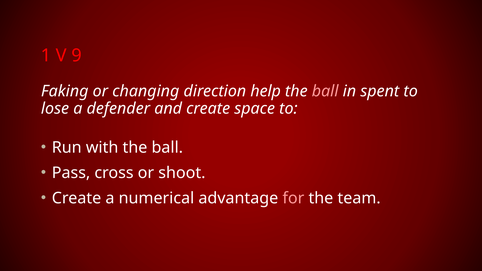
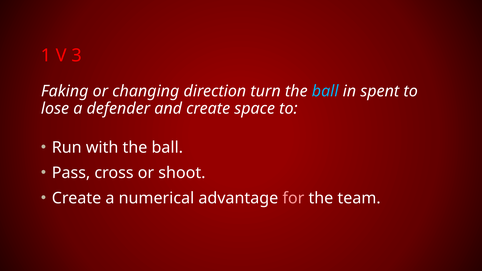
9: 9 -> 3
help: help -> turn
ball at (325, 91) colour: pink -> light blue
